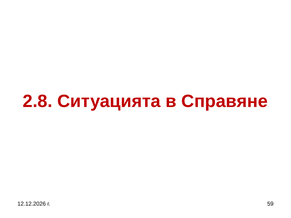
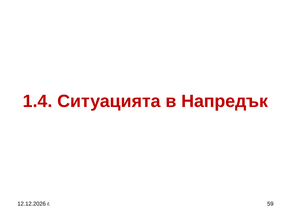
2.8: 2.8 -> 1.4
Справяне: Справяне -> Напредък
